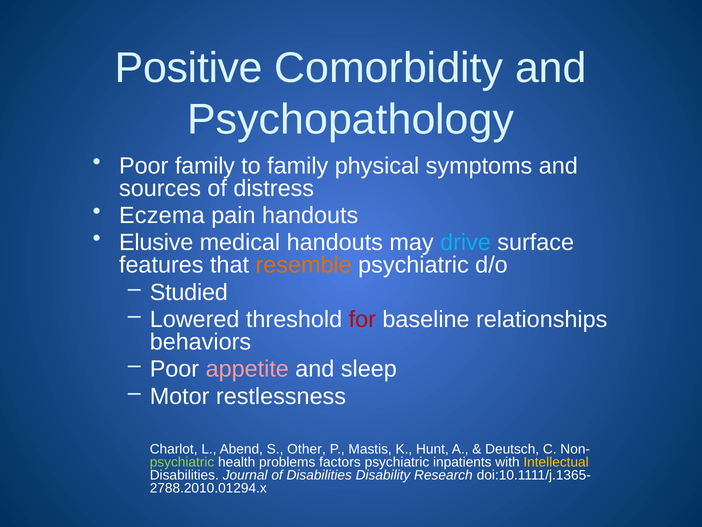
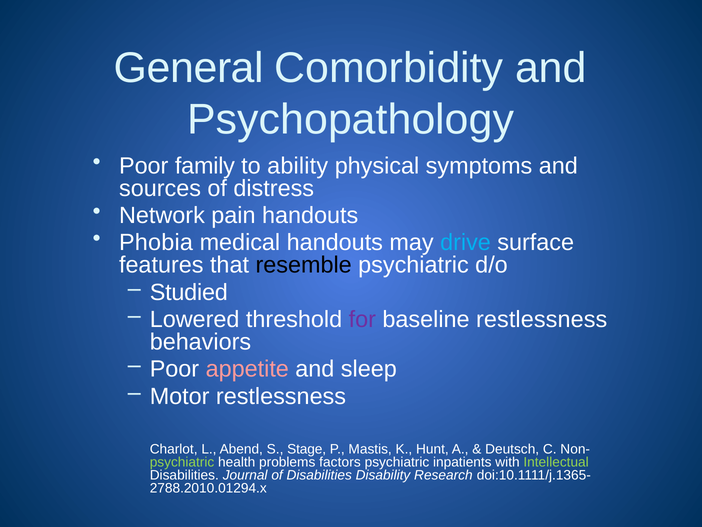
Positive: Positive -> General
to family: family -> ability
Eczema: Eczema -> Network
Elusive: Elusive -> Phobia
resemble colour: orange -> black
for colour: red -> purple
baseline relationships: relationships -> restlessness
Other: Other -> Stage
Intellectual colour: yellow -> light green
